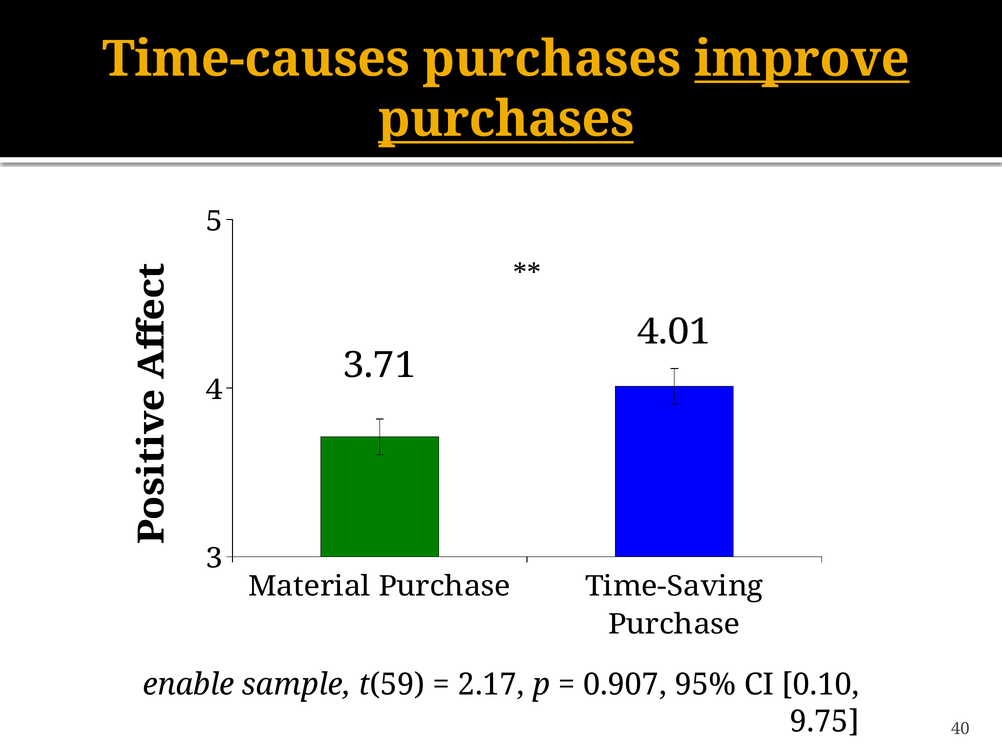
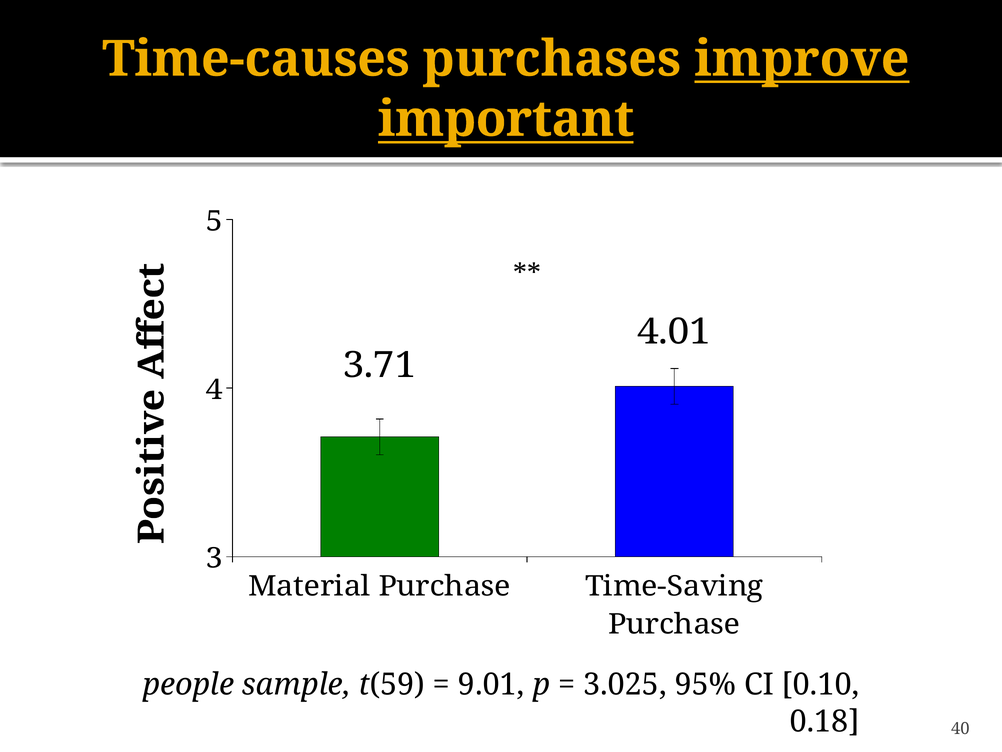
purchases at (506, 119): purchases -> important
enable: enable -> people
2.17: 2.17 -> 9.01
0.907: 0.907 -> 3.025
9.75: 9.75 -> 0.18
